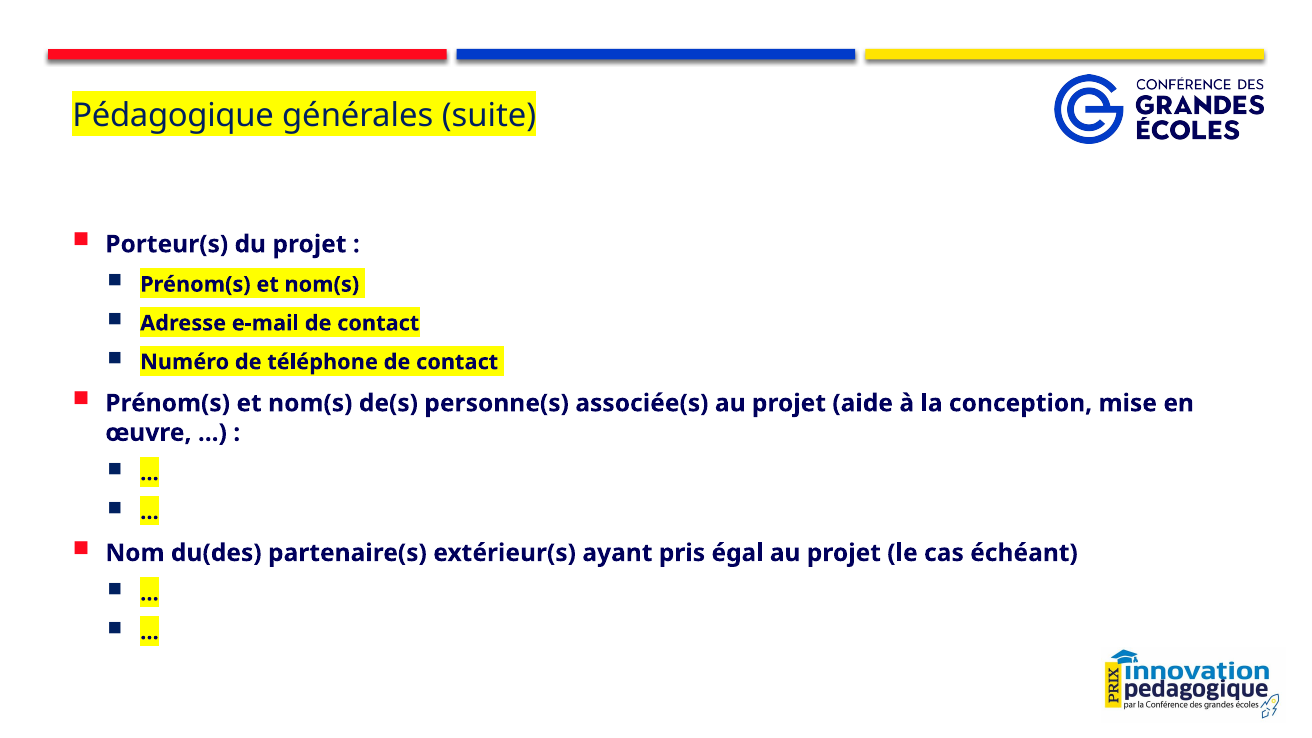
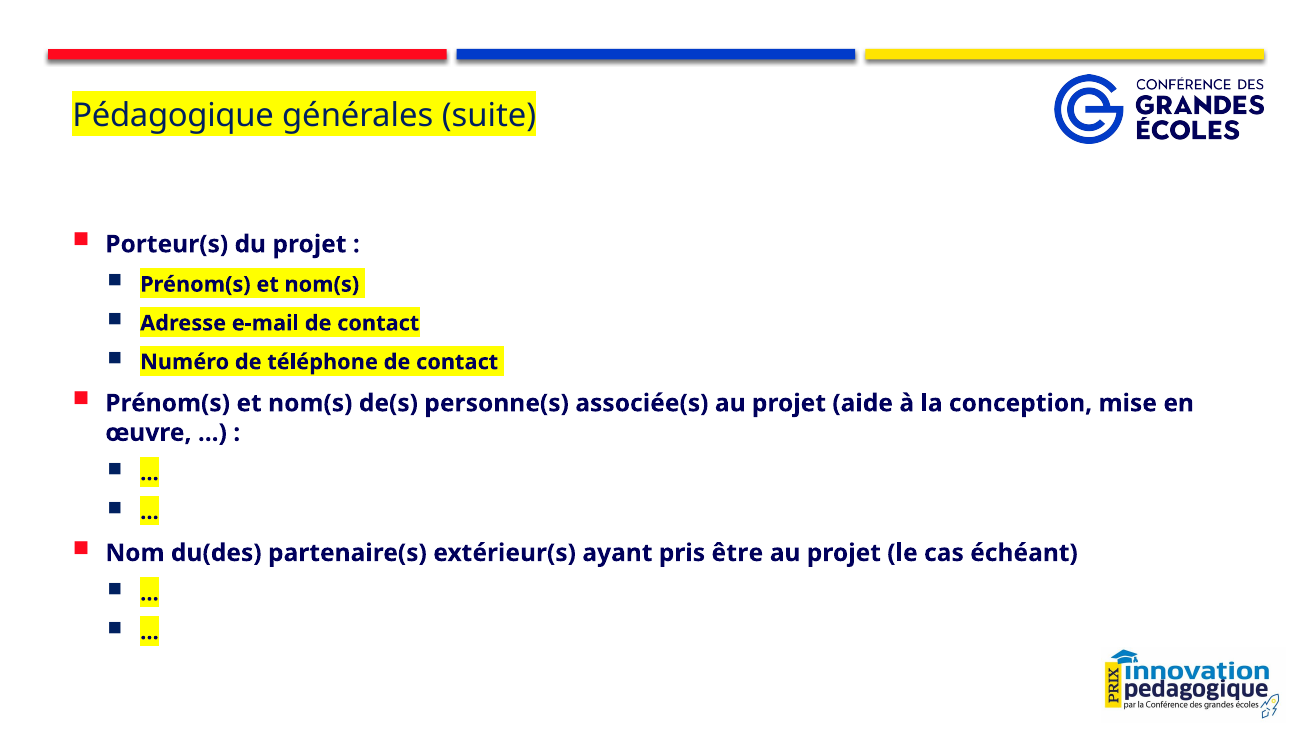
égal: égal -> être
